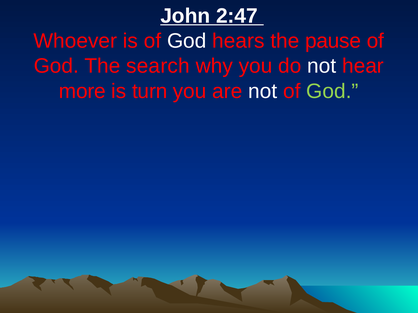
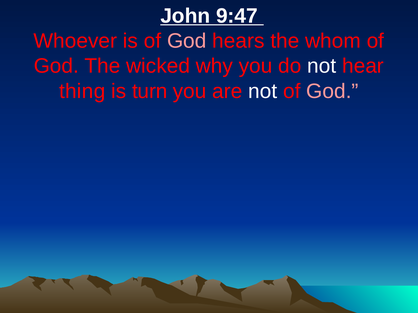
2:47: 2:47 -> 9:47
God at (187, 41) colour: white -> pink
pause: pause -> whom
search: search -> wicked
more: more -> thing
God at (332, 91) colour: light green -> pink
